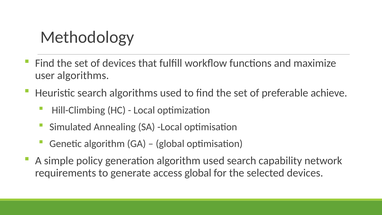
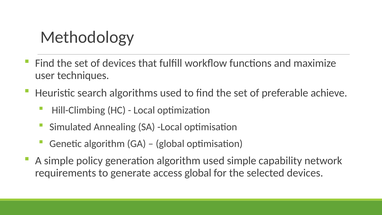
user algorithms: algorithms -> techniques
used search: search -> simple
